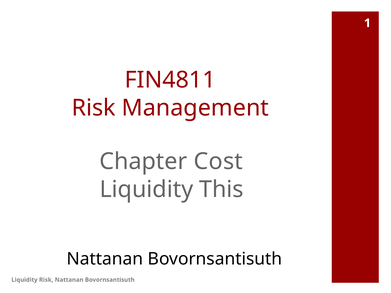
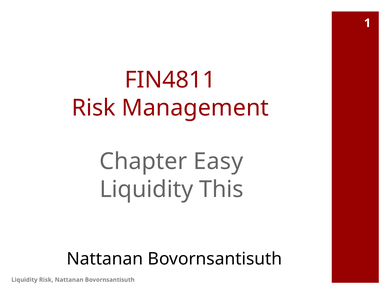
Cost: Cost -> Easy
